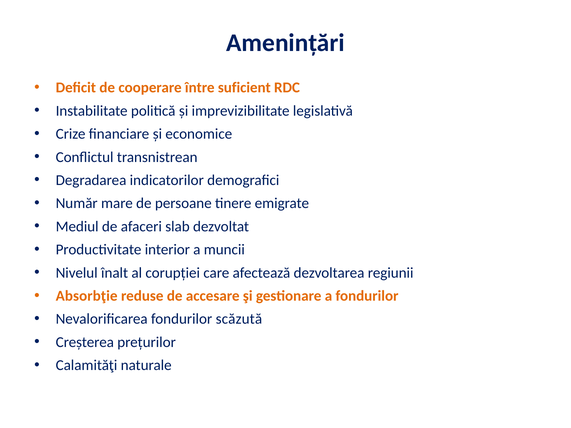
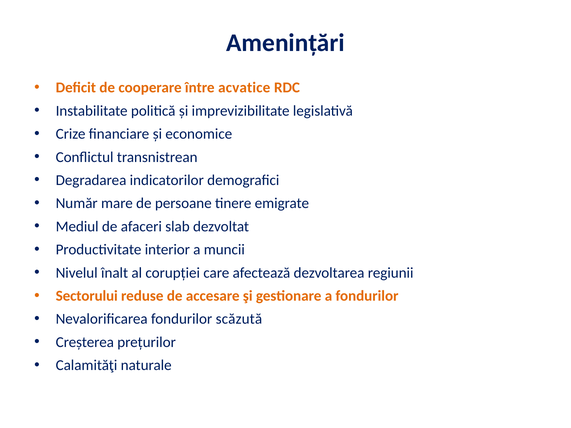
suficient: suficient -> acvatice
Absorbţie: Absorbţie -> Sectorului
